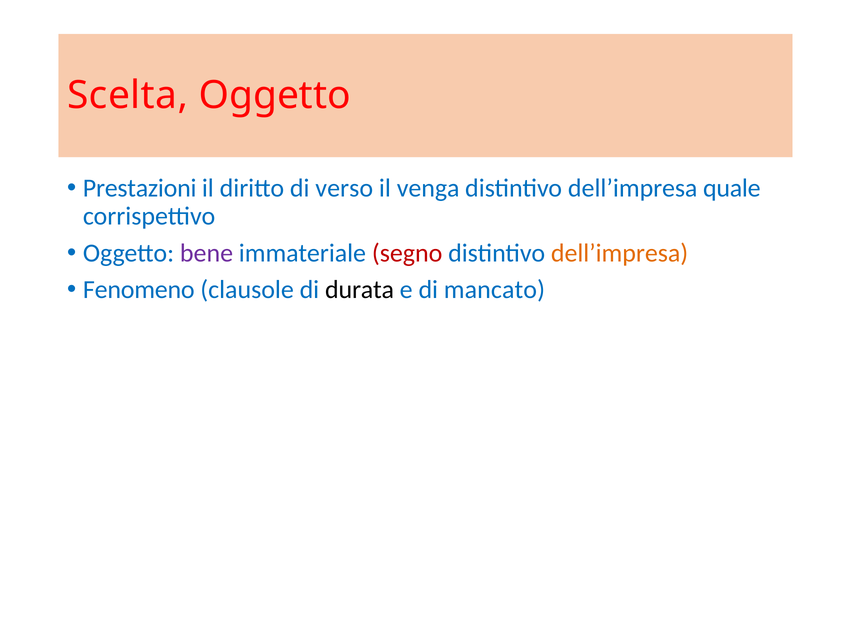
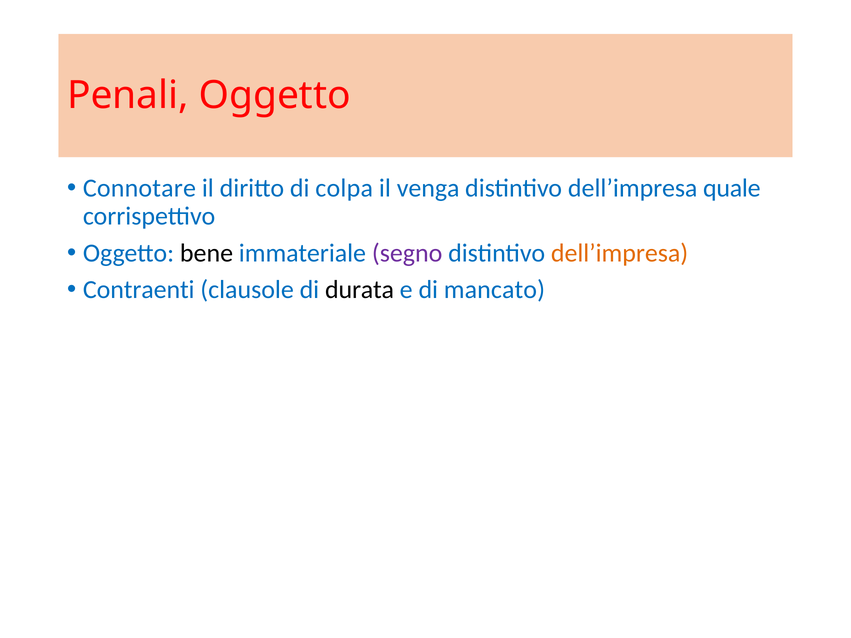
Scelta: Scelta -> Penali
Prestazioni: Prestazioni -> Connotare
verso: verso -> colpa
bene colour: purple -> black
segno colour: red -> purple
Fenomeno: Fenomeno -> Contraenti
